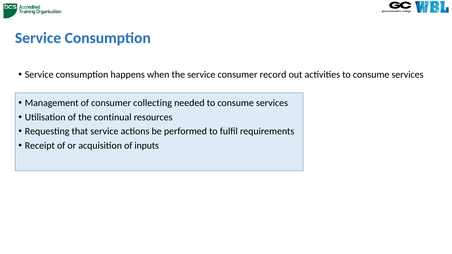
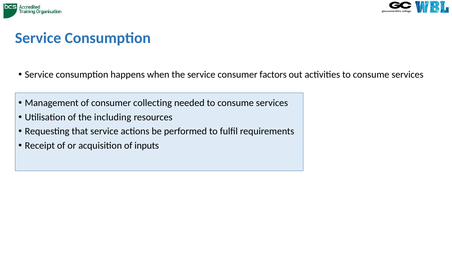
record: record -> factors
continual: continual -> including
